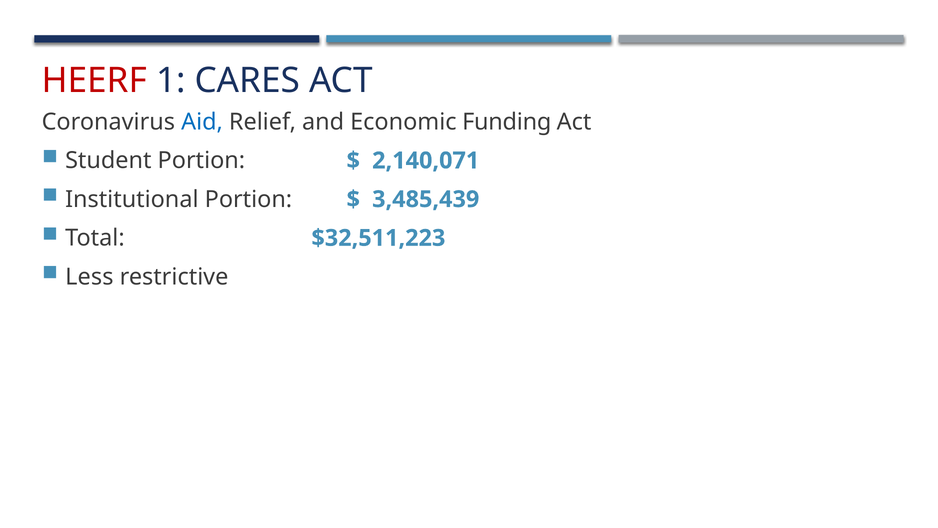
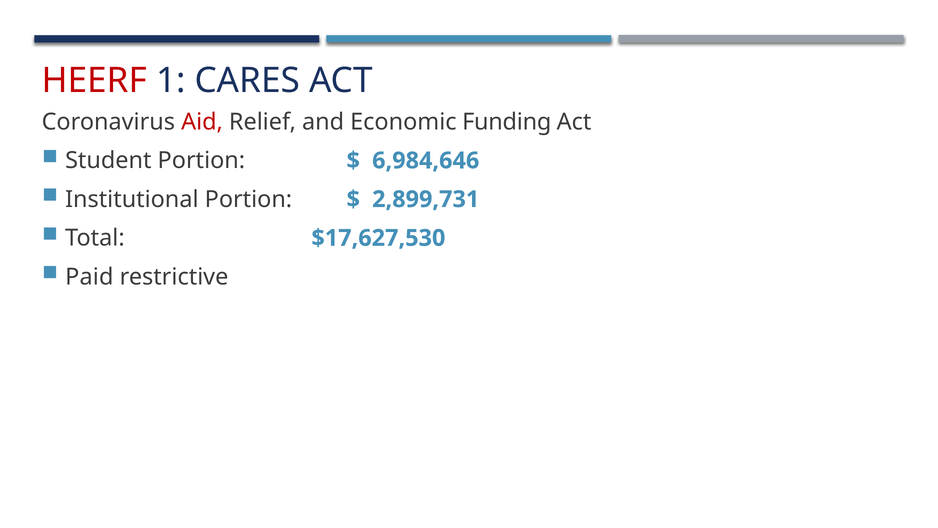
Aid colour: blue -> red
2,140,071: 2,140,071 -> 6,984,646
3,485,439: 3,485,439 -> 2,899,731
$32,511,223: $32,511,223 -> $17,627,530
Less: Less -> Paid
